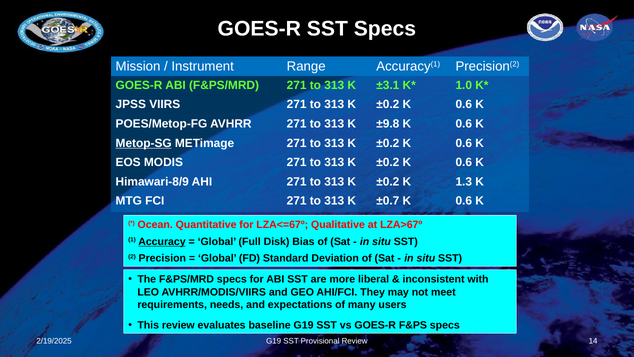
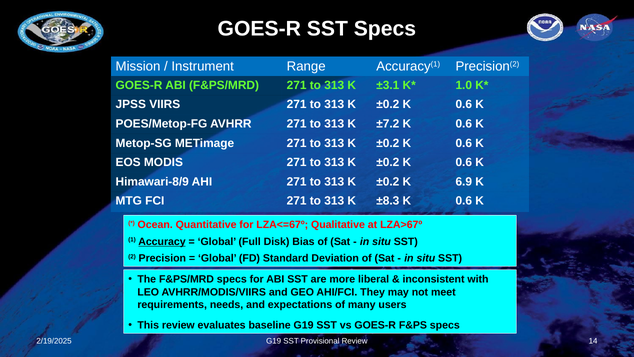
±9.8: ±9.8 -> ±7.2
Metop-SG underline: present -> none
1.3: 1.3 -> 6.9
±0.7: ±0.7 -> ±8.3
